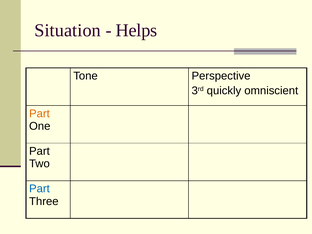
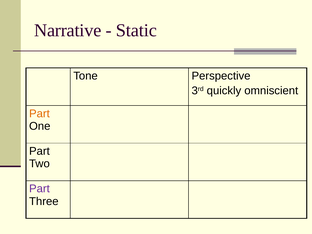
Situation: Situation -> Narrative
Helps: Helps -> Static
Part at (39, 189) colour: blue -> purple
